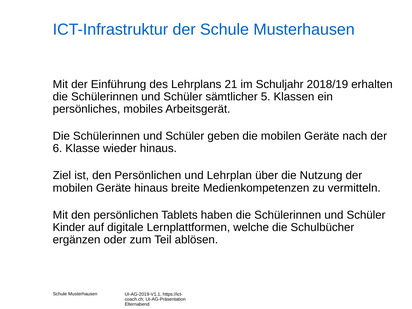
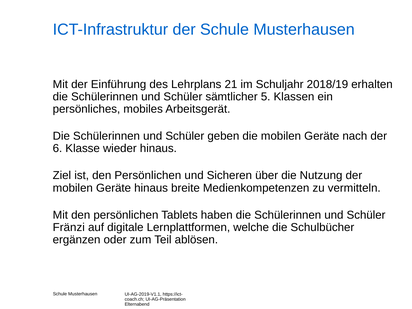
Lehrplan: Lehrplan -> Sicheren
Kinder: Kinder -> Fränzi
